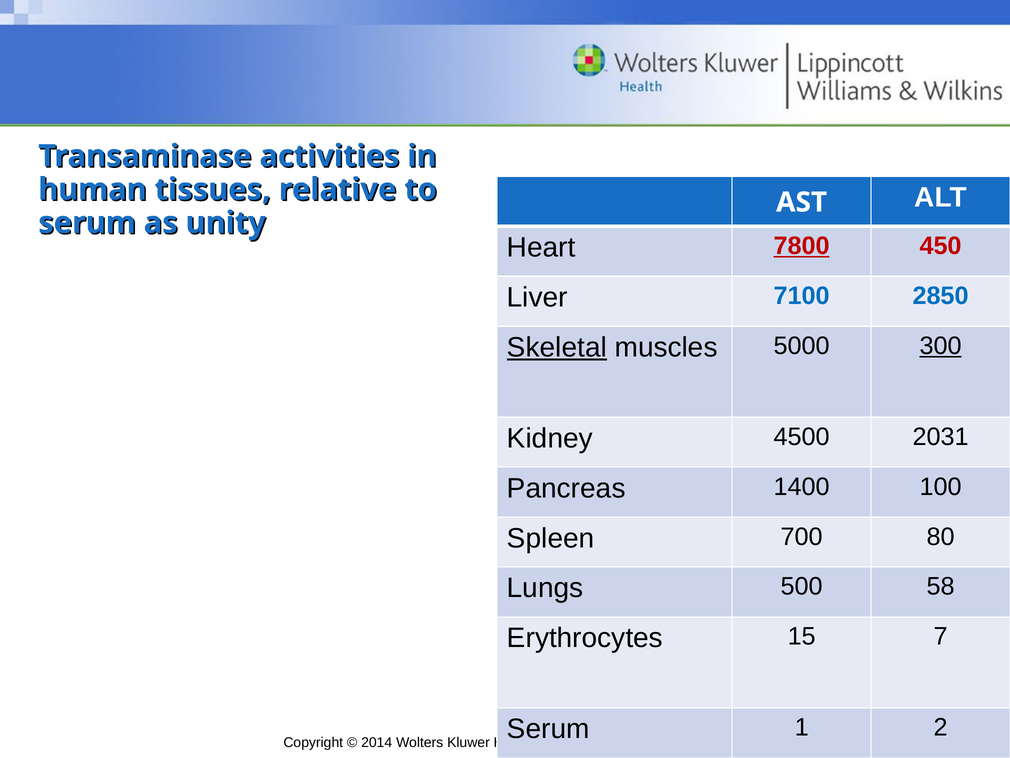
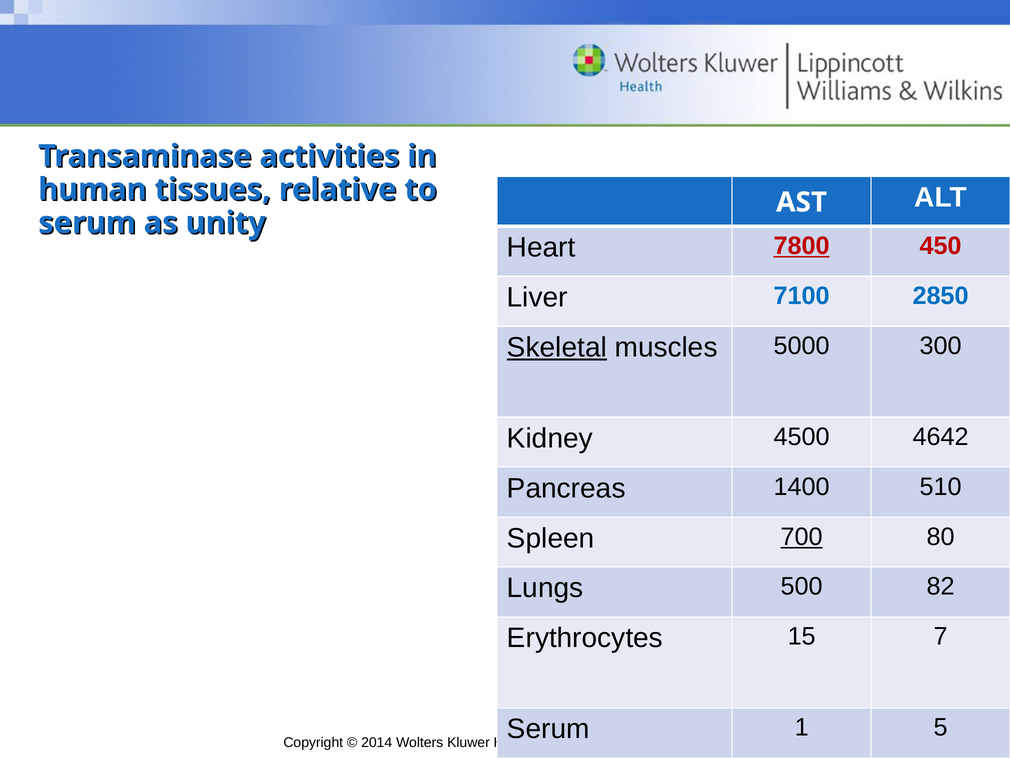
300 underline: present -> none
2031: 2031 -> 4642
100: 100 -> 510
700 underline: none -> present
58: 58 -> 82
2: 2 -> 5
